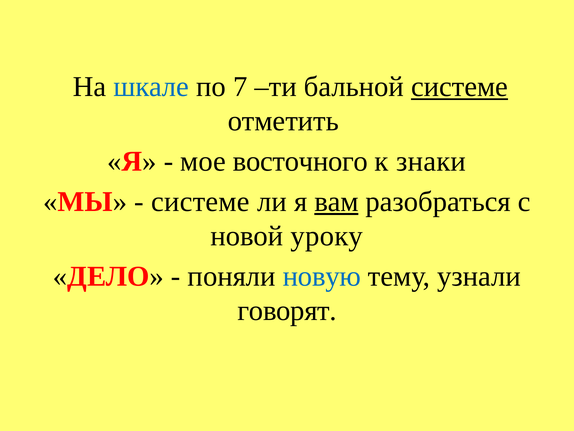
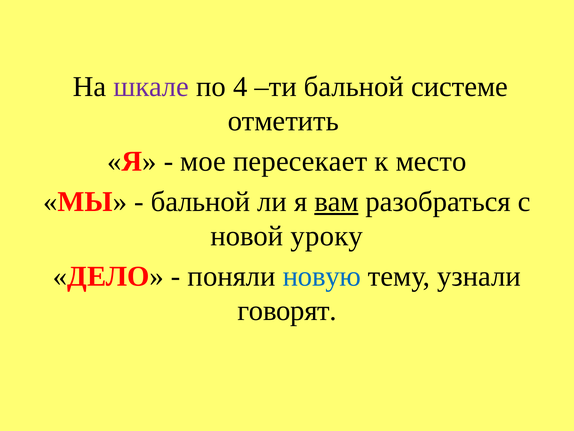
шкале colour: blue -> purple
7: 7 -> 4
системе at (459, 87) underline: present -> none
восточного: восточного -> пересекает
знаки: знаки -> место
системе at (200, 201): системе -> бальной
